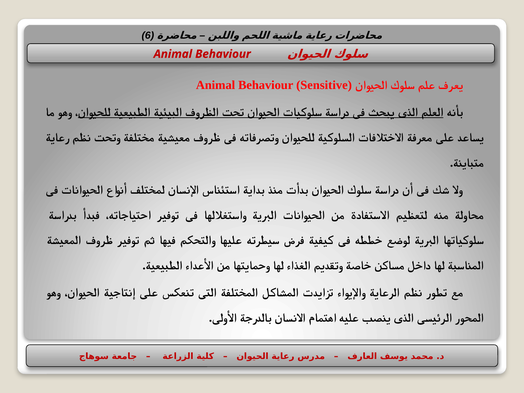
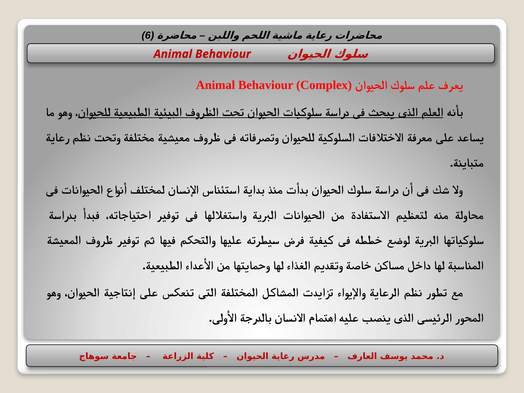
Sensitive: Sensitive -> Complex
